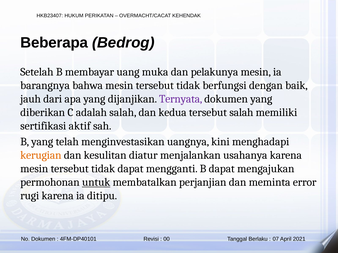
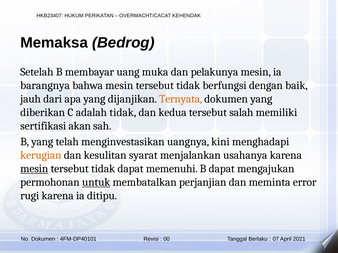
Beberapa: Beberapa -> Memaksa
Ternyata colour: purple -> orange
adalah salah: salah -> tidak
aktif: aktif -> akan
diatur: diatur -> syarat
mesin at (34, 169) underline: none -> present
mengganti: mengganti -> memenuhi
